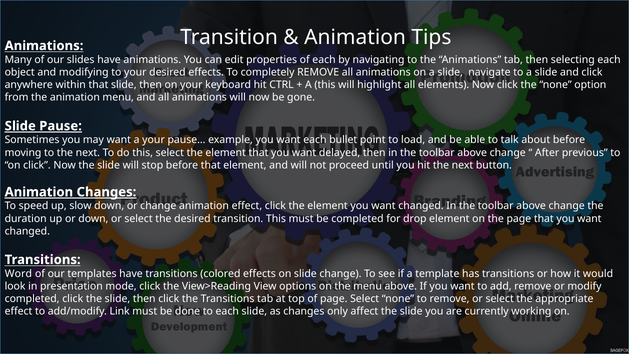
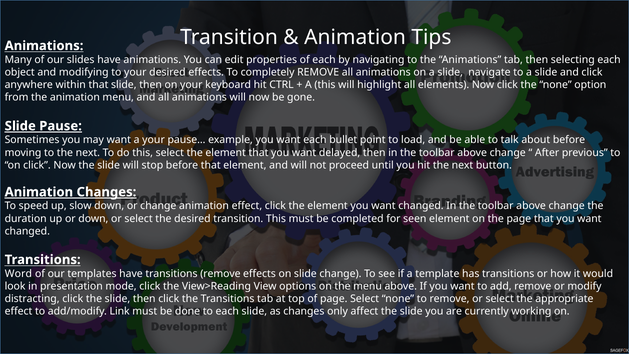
drop: drop -> seen
transitions colored: colored -> remove
completed at (32, 299): completed -> distracting
